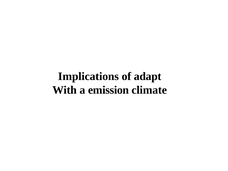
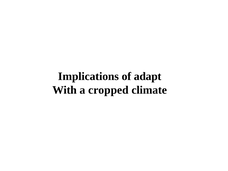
emission: emission -> cropped
